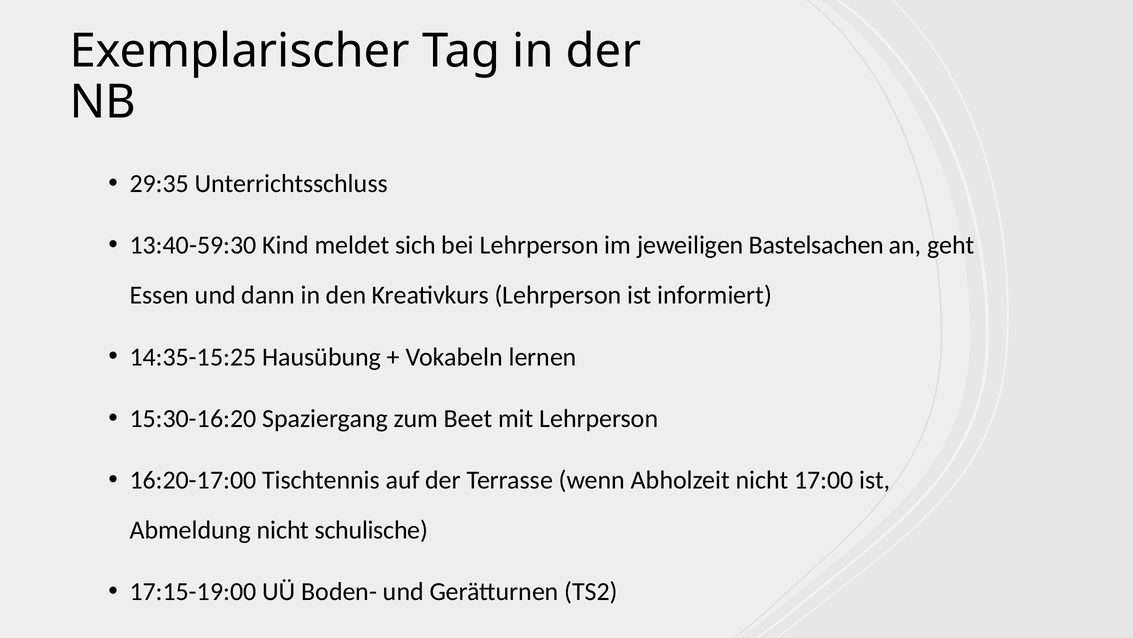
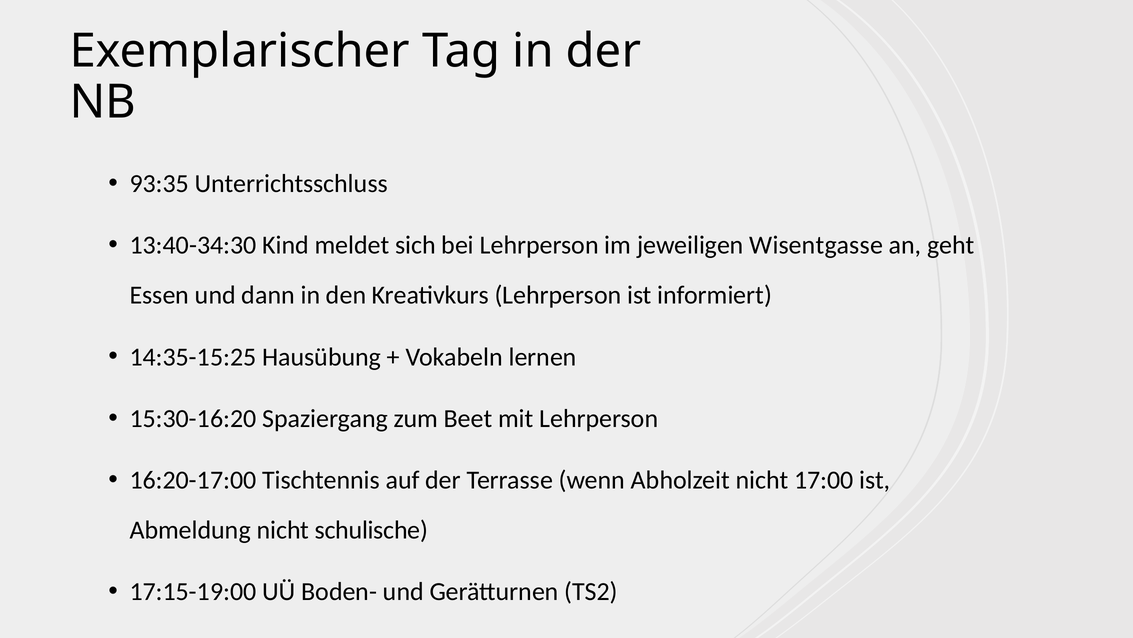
29:35: 29:35 -> 93:35
13:40-59:30: 13:40-59:30 -> 13:40-34:30
Bastelsachen: Bastelsachen -> Wisentgasse
